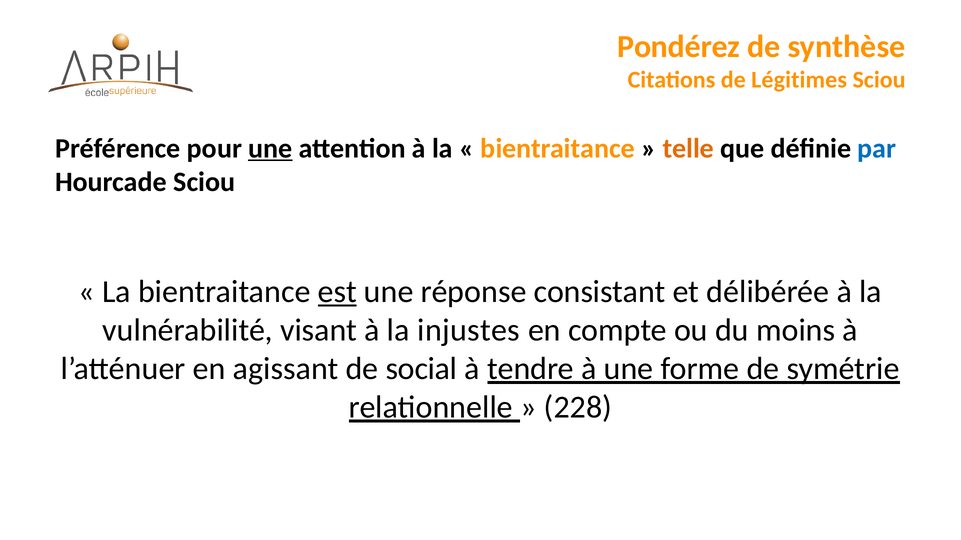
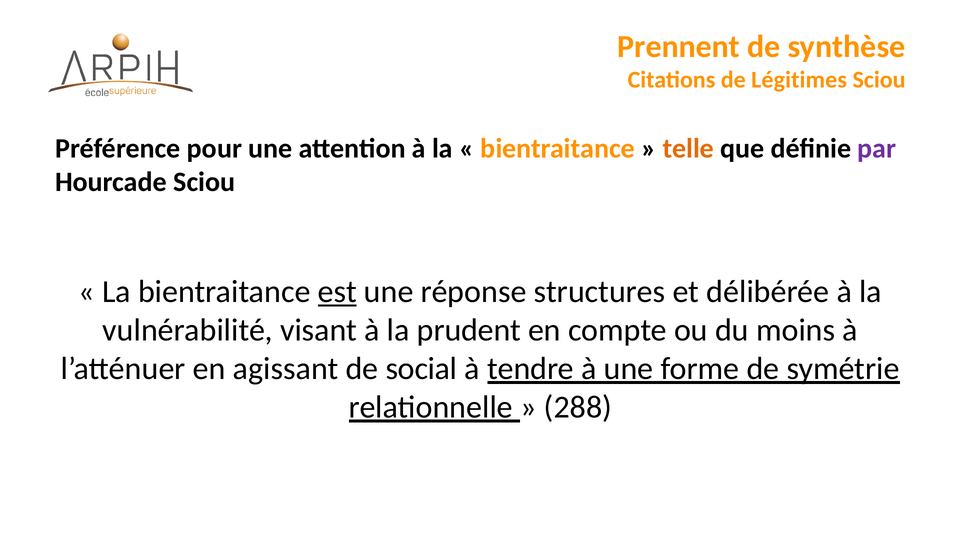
Pondérez: Pondérez -> Prennent
une at (270, 149) underline: present -> none
par colour: blue -> purple
consistant: consistant -> structures
injustes: injustes -> prudent
228: 228 -> 288
